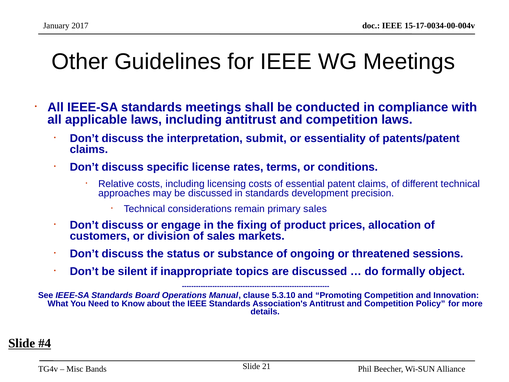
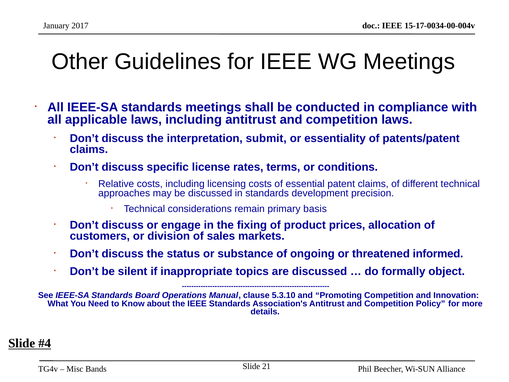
primary sales: sales -> basis
sessions: sessions -> informed
